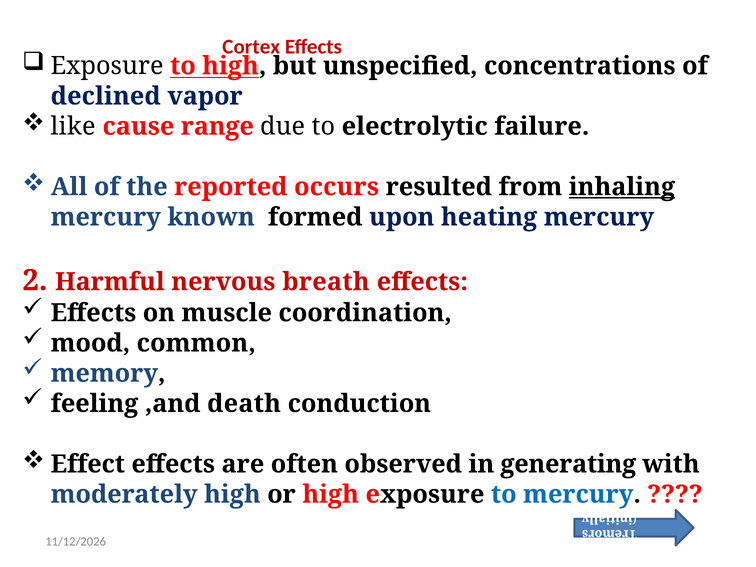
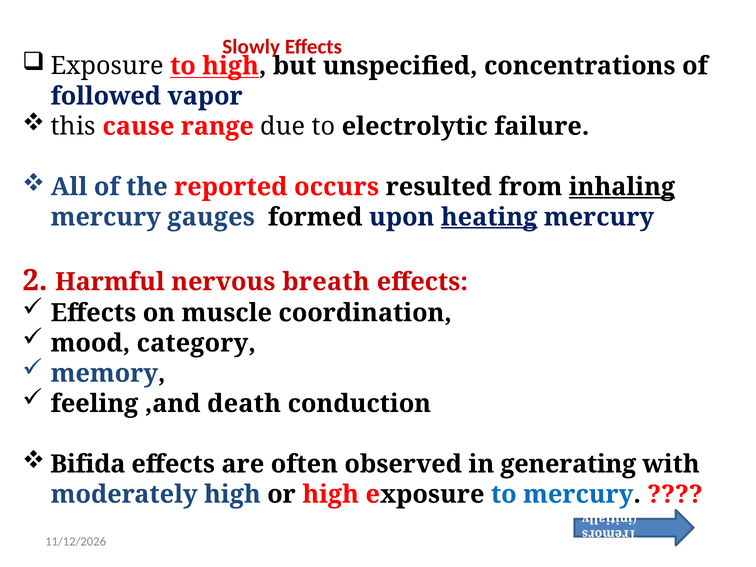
Cortex: Cortex -> Slowly
declined: declined -> followed
like: like -> this
known: known -> gauges
heating underline: none -> present
common: common -> category
Effect: Effect -> Bifida
